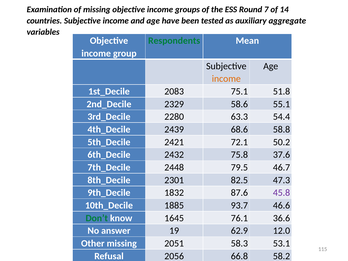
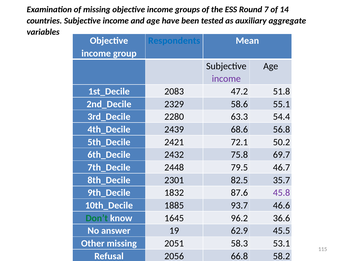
Respondents colour: green -> blue
income at (226, 79) colour: orange -> purple
75.1: 75.1 -> 47.2
58.8: 58.8 -> 56.8
37.6: 37.6 -> 69.7
47.3: 47.3 -> 35.7
76.1: 76.1 -> 96.2
12.0: 12.0 -> 45.5
